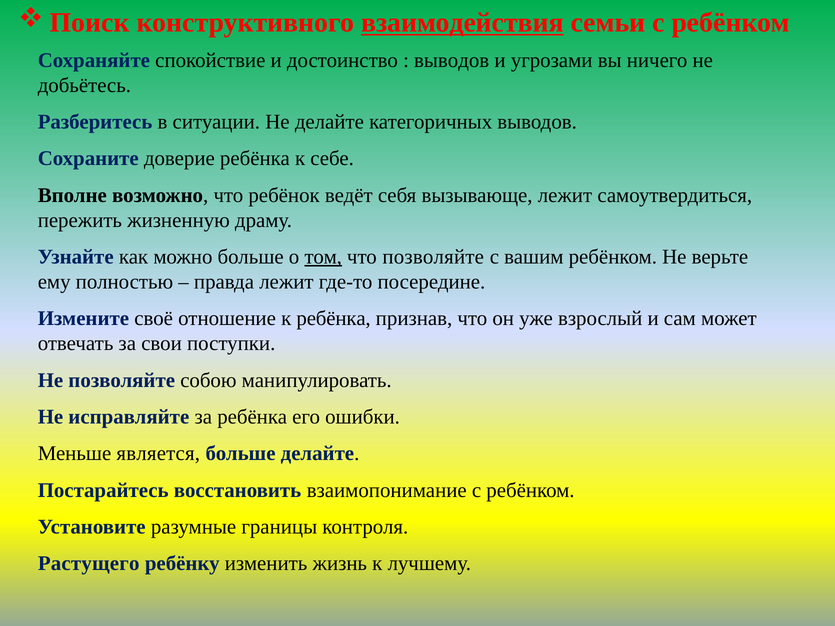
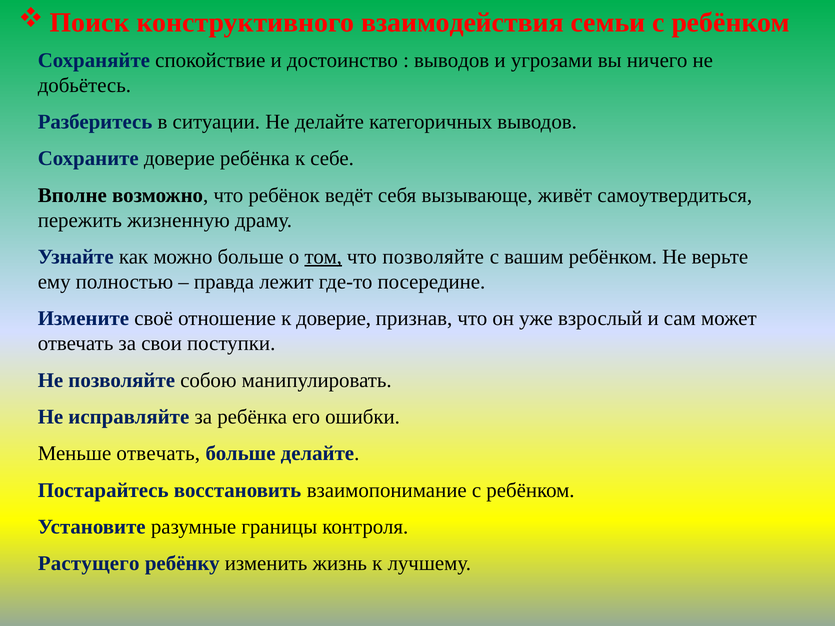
взаимодействия underline: present -> none
вызывающе лежит: лежит -> живёт
к ребёнка: ребёнка -> доверие
Меньше является: является -> отвечать
